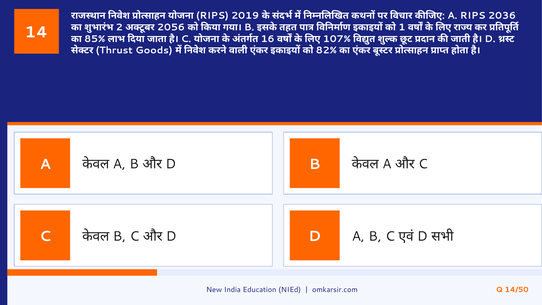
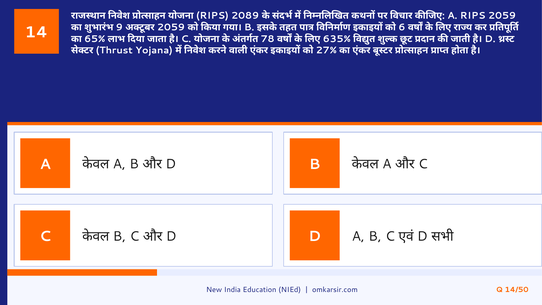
2019: 2019 -> 2089
RIPS 2036: 2036 -> 2059
2: 2 -> 9
2056 at (171, 27): 2056 -> 2059
1: 1 -> 6
85%: 85% -> 65%
16: 16 -> 78
107%: 107% -> 635%
Goods: Goods -> Yojana
82%: 82% -> 27%
